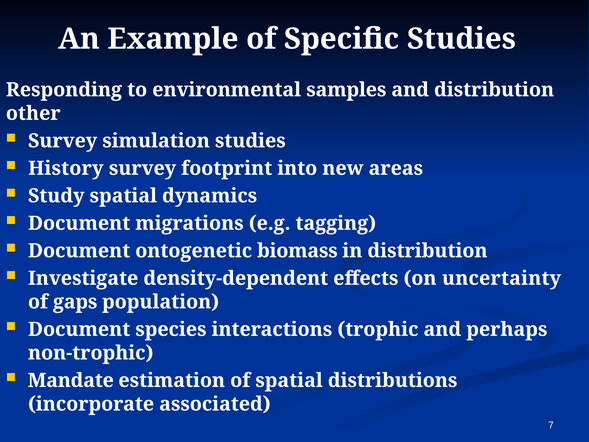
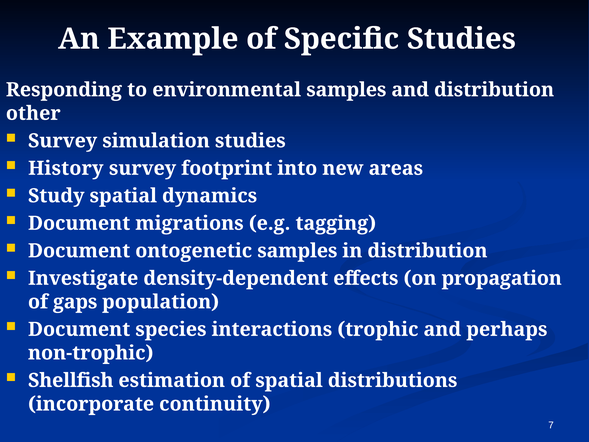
ontogenetic biomass: biomass -> samples
uncertainty: uncertainty -> propagation
Mandate: Mandate -> Shellfish
associated: associated -> continuity
